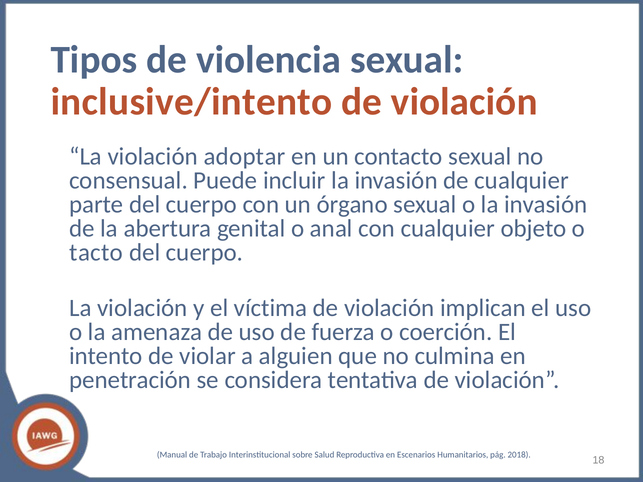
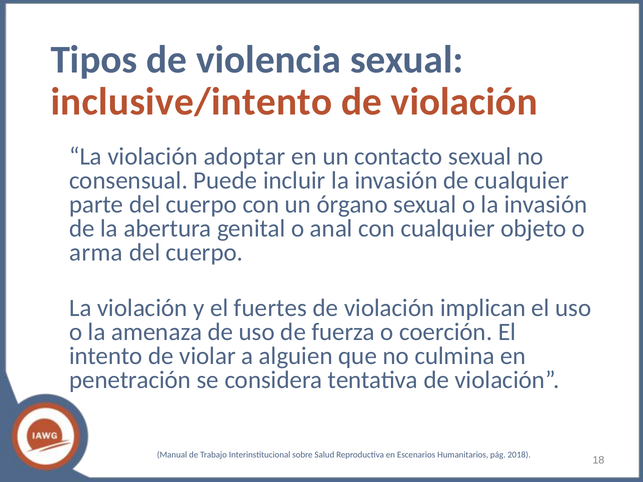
tacto: tacto -> arma
víctima: víctima -> fuertes
